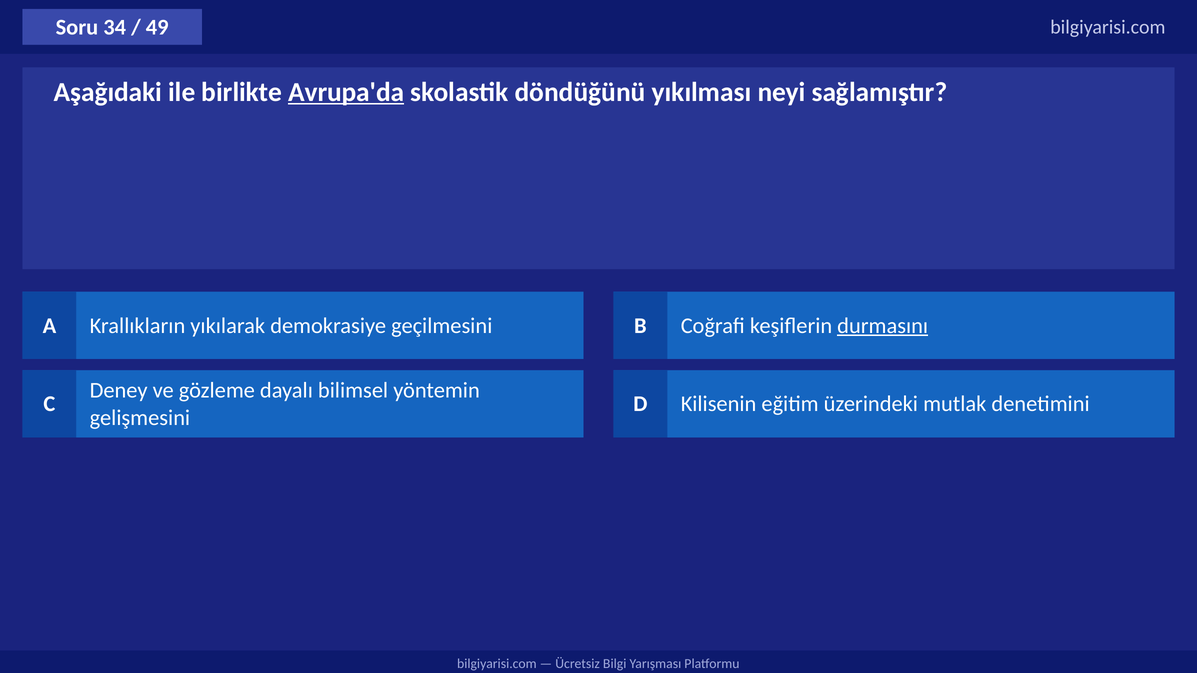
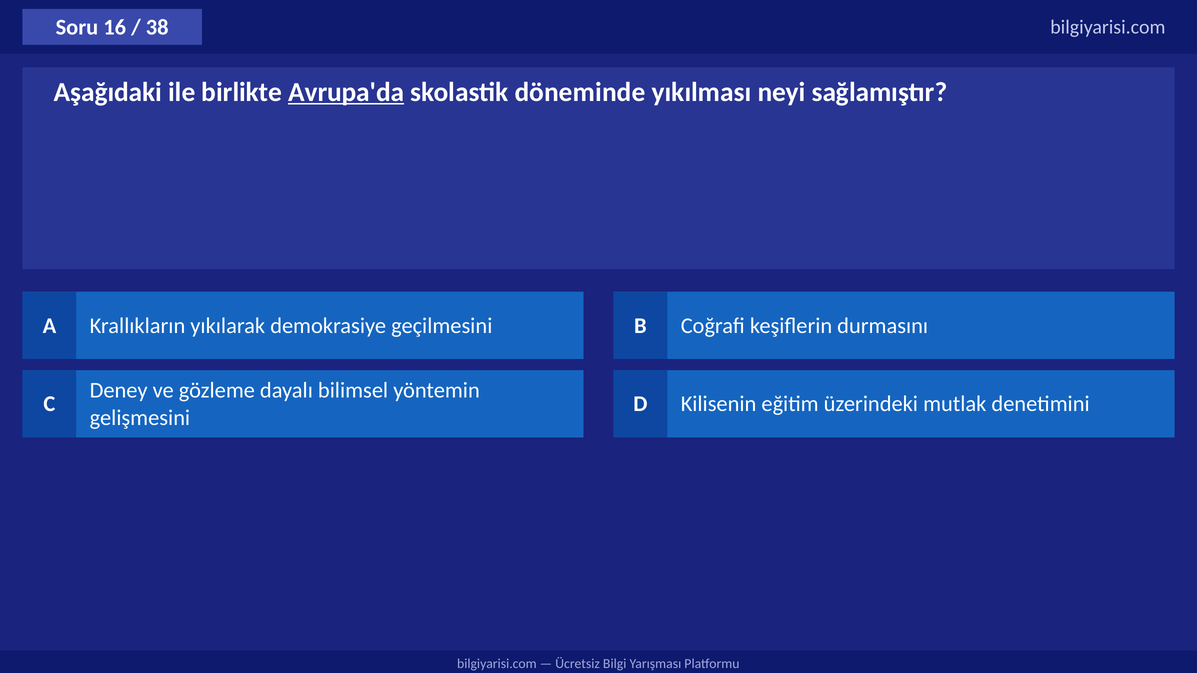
34: 34 -> 16
49: 49 -> 38
döndüğünü: döndüğünü -> döneminde
durmasını underline: present -> none
